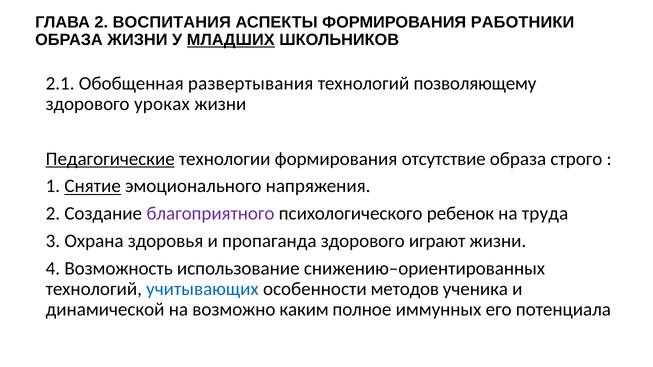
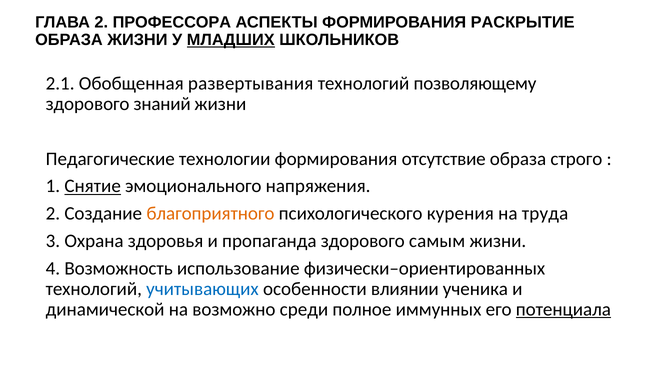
ВОСПИТАНИЯ: ВОСПИТАНИЯ -> ПРОФЕССОРА
РАБОТНИКИ: РАБОТНИКИ -> РАСКРЫТИЕ
уроках: уроках -> знаний
Педагогические underline: present -> none
благоприятного colour: purple -> orange
ребенок: ребенок -> курения
играют: играют -> самым
снижению–ориентированных: снижению–ориентированных -> физически–ориентированных
методов: методов -> влиянии
каким: каким -> среди
потенциала underline: none -> present
